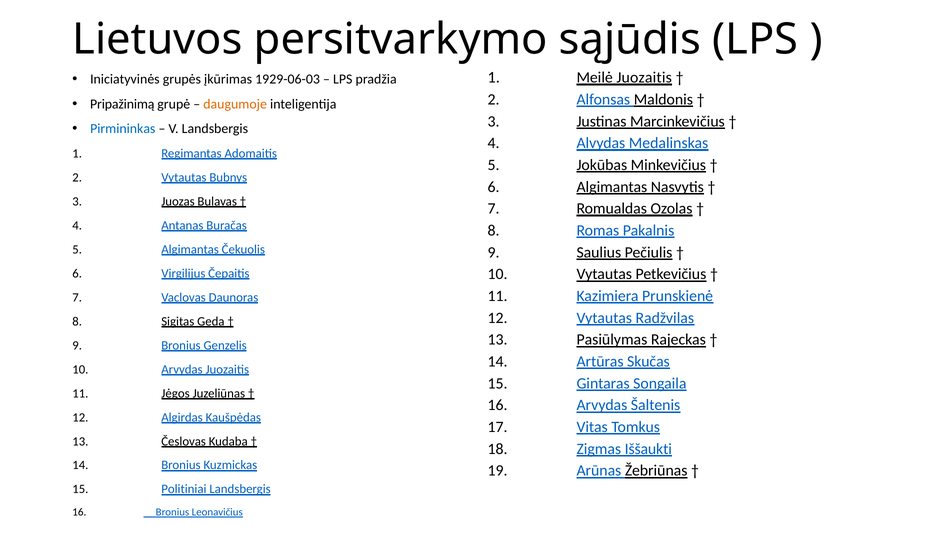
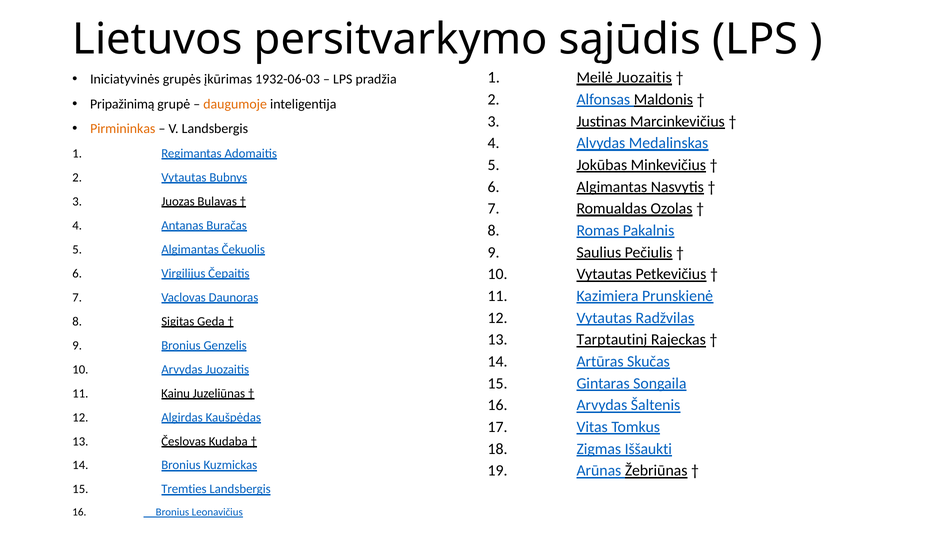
1929-06-03: 1929-06-03 -> 1932-06-03
Pirmininkas colour: blue -> orange
Pasiūlymas: Pasiūlymas -> Tarptautinį
Jėgos: Jėgos -> Kainų
Politiniai: Politiniai -> Tremties
